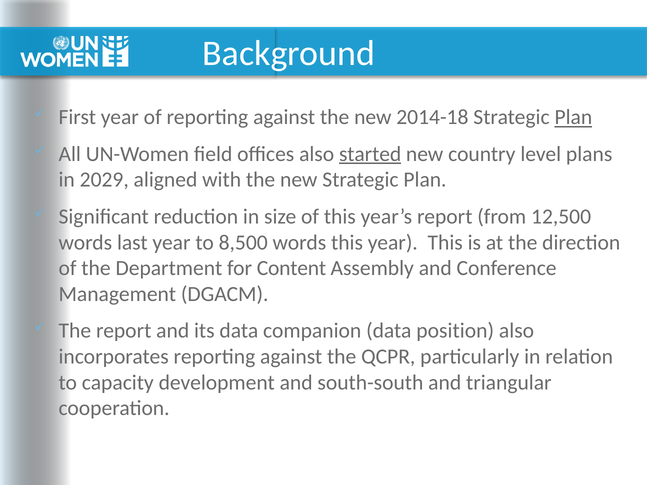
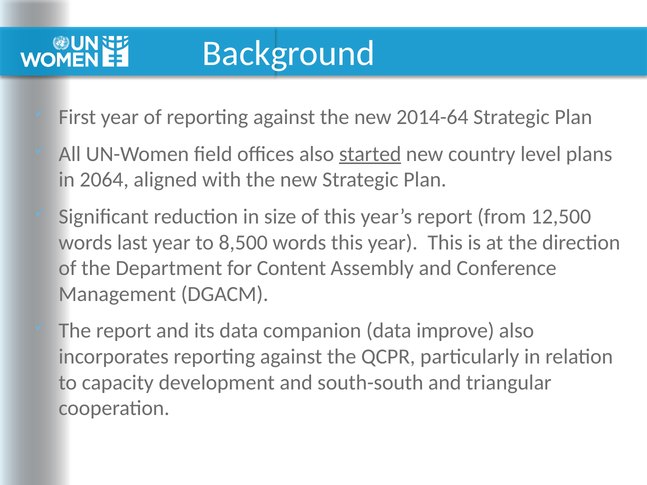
2014-18: 2014-18 -> 2014-64
Plan at (573, 117) underline: present -> none
2029: 2029 -> 2064
position: position -> improve
